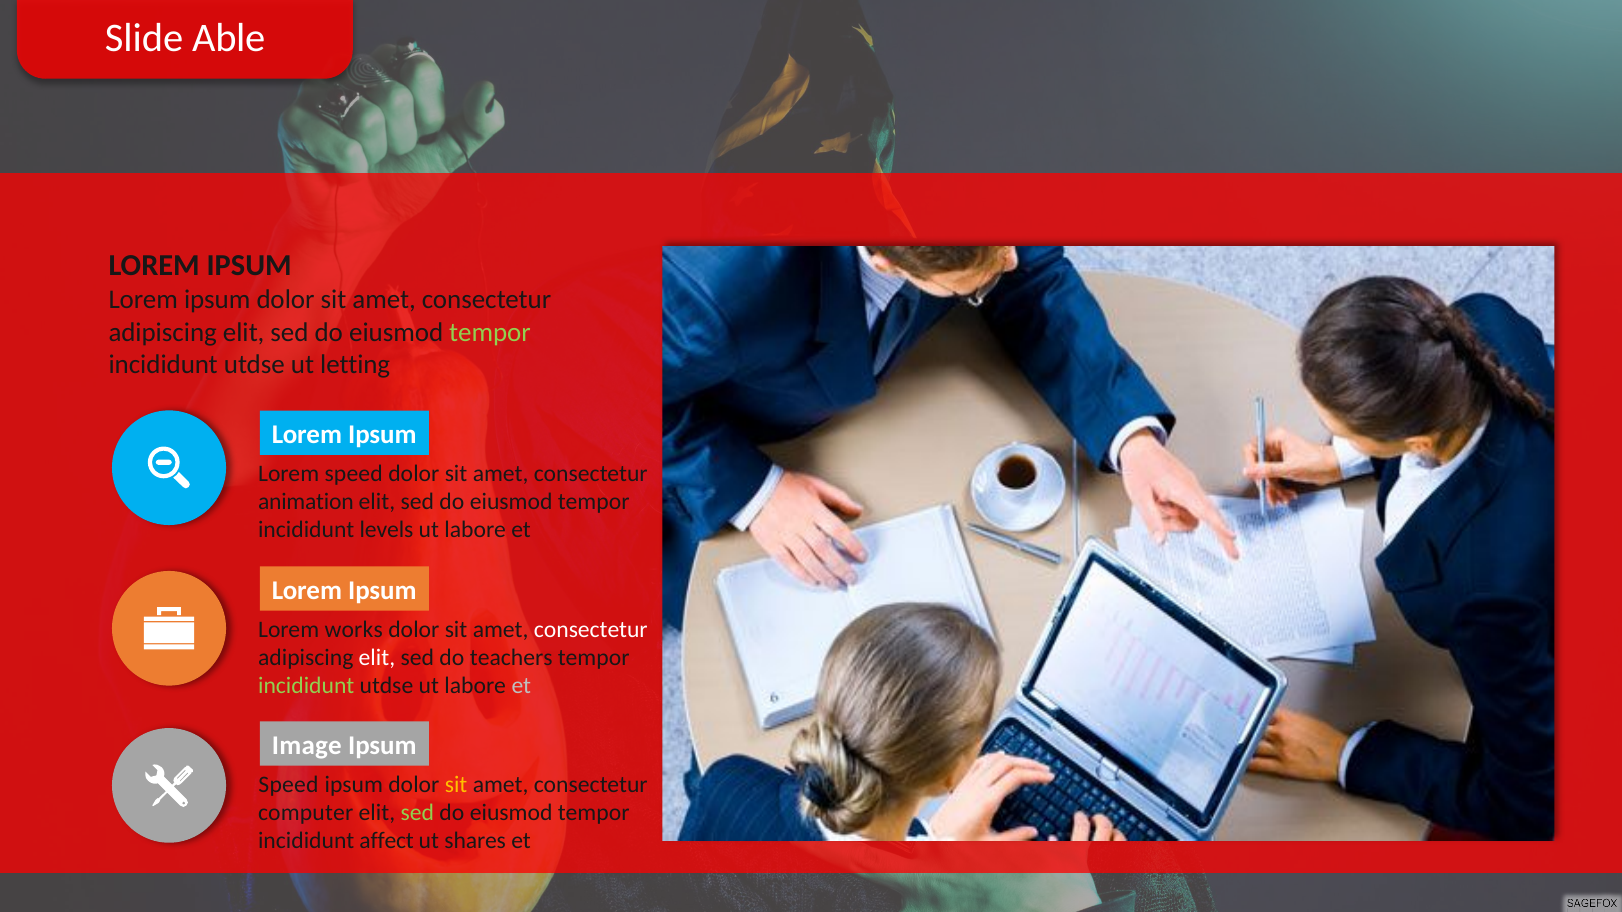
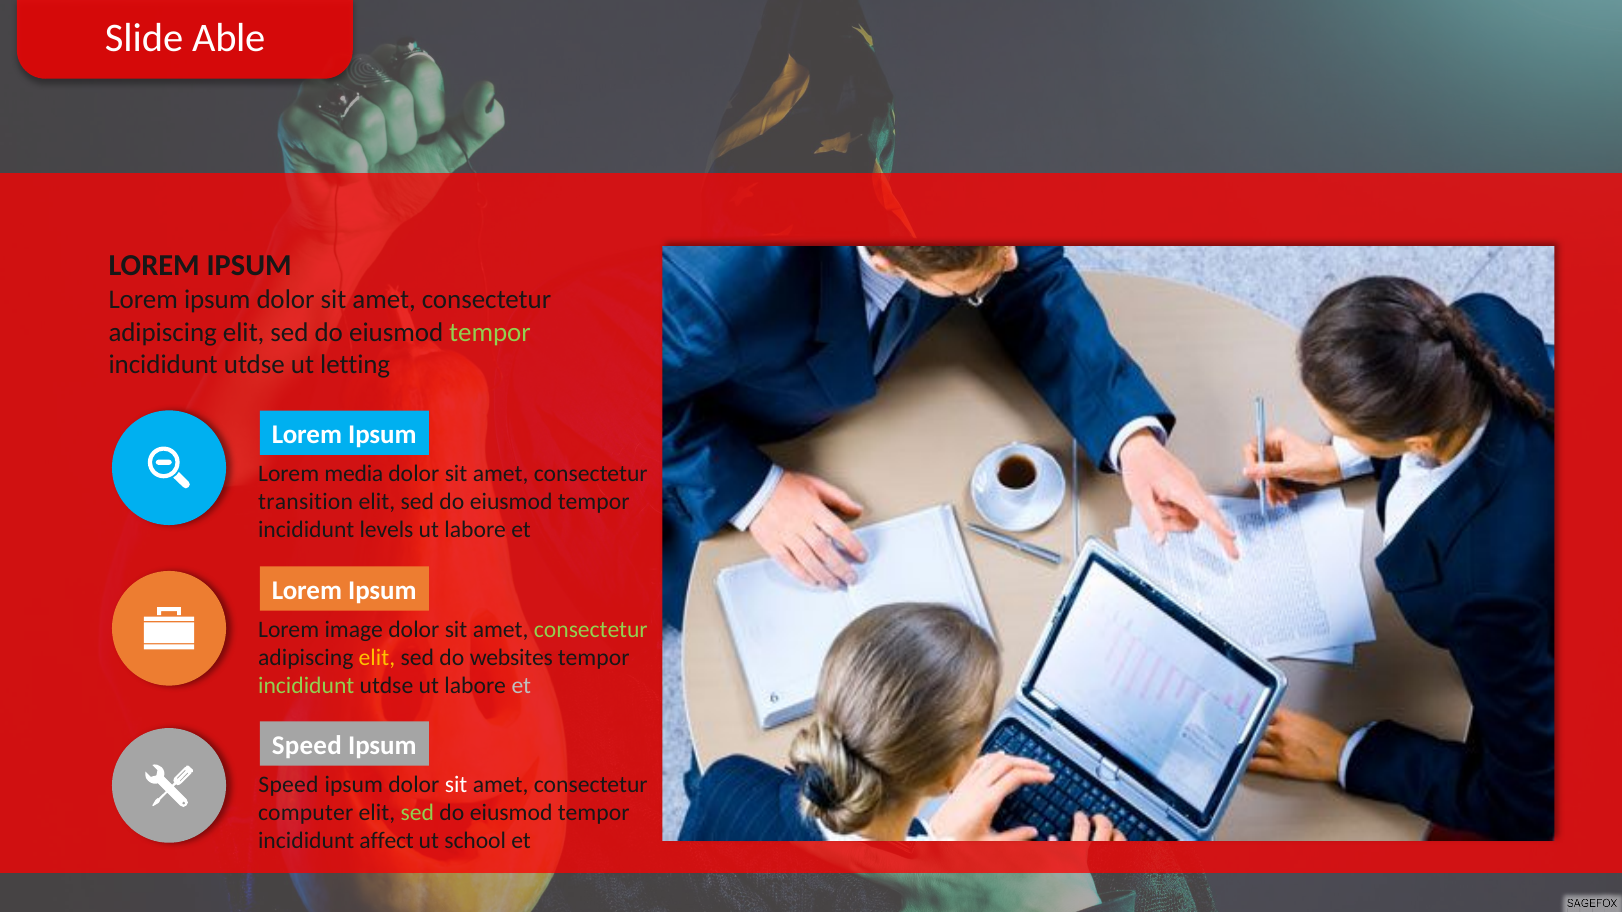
Lorem speed: speed -> media
animation: animation -> transition
works: works -> image
consectetur at (591, 629) colour: white -> light green
elit at (377, 658) colour: white -> yellow
teachers: teachers -> websites
Image at (307, 746): Image -> Speed
sit at (456, 785) colour: yellow -> white
shares: shares -> school
